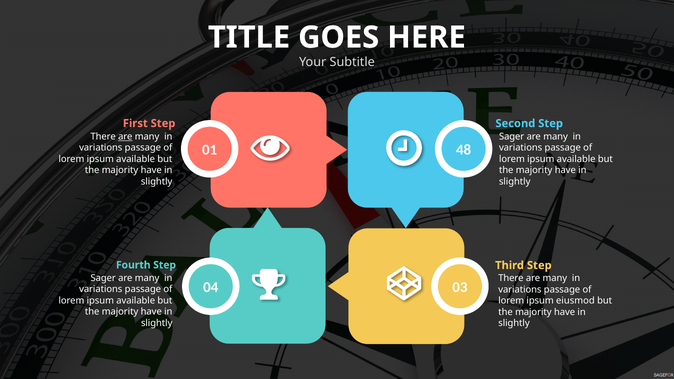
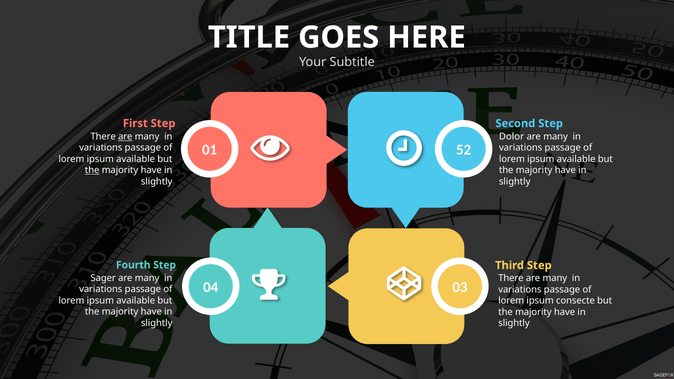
Sager at (512, 137): Sager -> Dolor
48: 48 -> 52
the at (92, 170) underline: none -> present
eiusmod: eiusmod -> consecte
